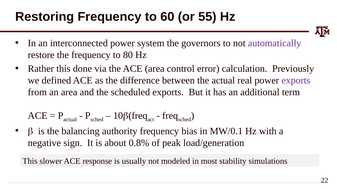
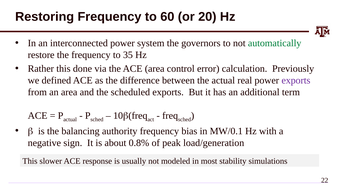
55: 55 -> 20
automatically colour: purple -> green
80: 80 -> 35
